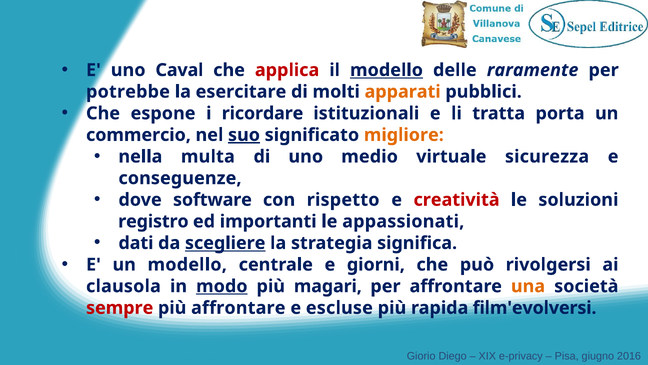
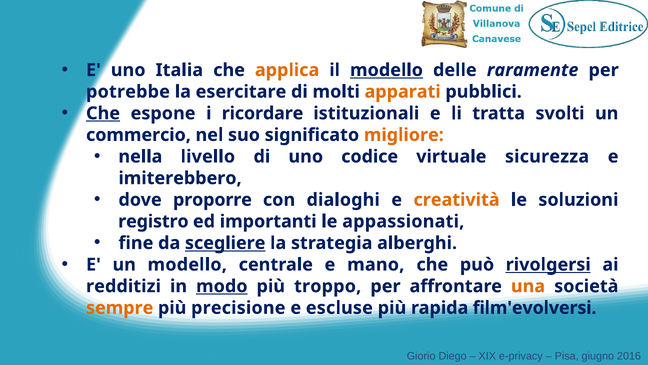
Caval: Caval -> Italia
applica colour: red -> orange
Che at (103, 113) underline: none -> present
porta: porta -> svolti
suo underline: present -> none
multa: multa -> livello
medio: medio -> codice
conseguenze: conseguenze -> imiterebbero
software: software -> proporre
rispetto: rispetto -> dialoghi
creatività colour: red -> orange
dati: dati -> fine
significa: significa -> alberghi
giorni: giorni -> mano
rivolgersi underline: none -> present
clausola: clausola -> redditizi
magari: magari -> troppo
sempre colour: red -> orange
più affrontare: affrontare -> precisione
